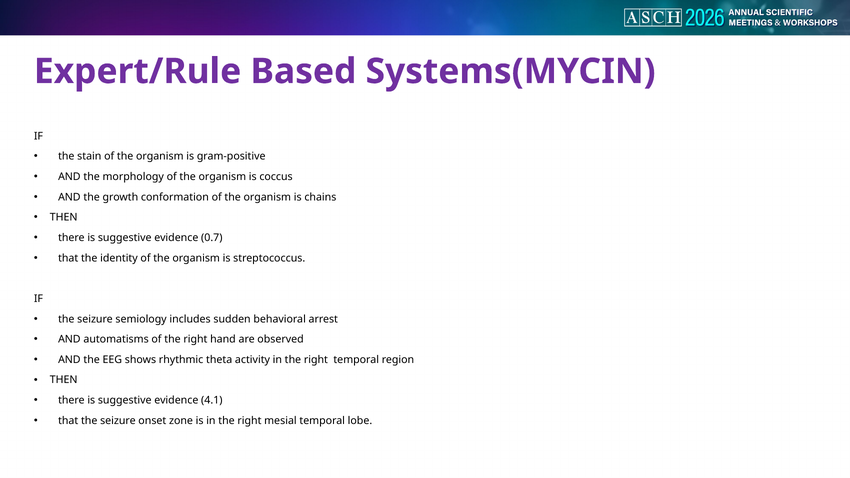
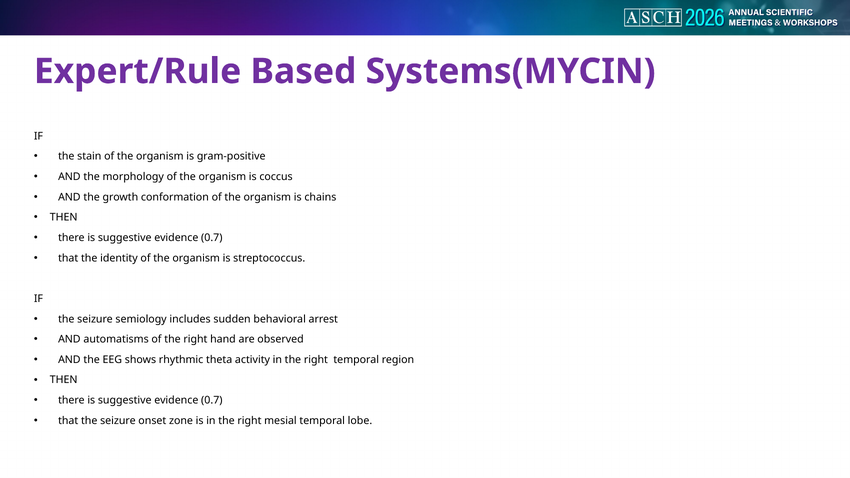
4.1 at (212, 400): 4.1 -> 0.7
